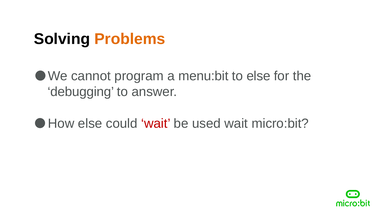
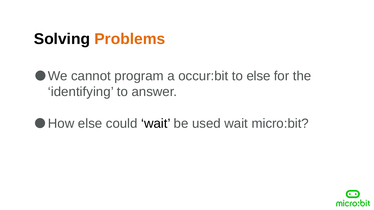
menu:bit: menu:bit -> occur:bit
debugging: debugging -> identifying
wait at (156, 124) colour: red -> black
